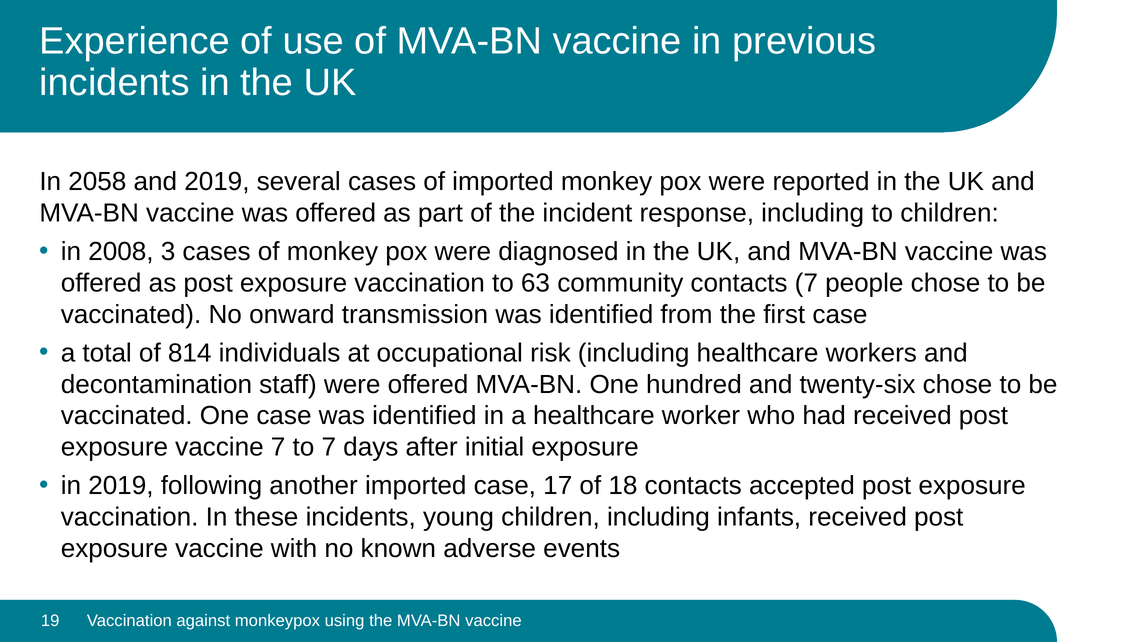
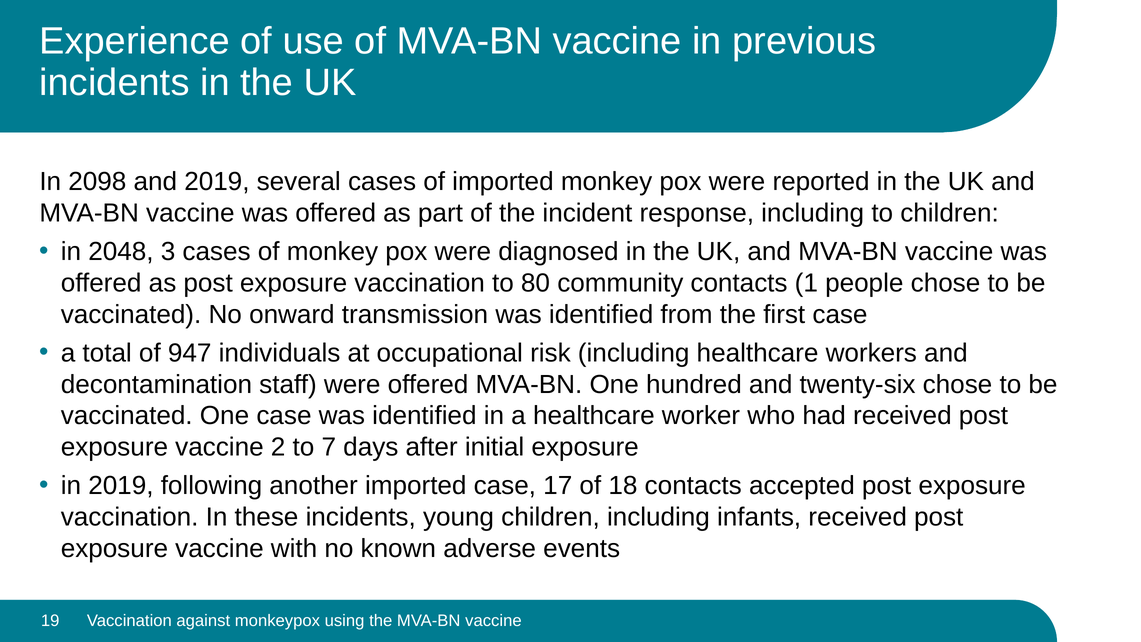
2058: 2058 -> 2098
2008: 2008 -> 2048
63: 63 -> 80
contacts 7: 7 -> 1
814: 814 -> 947
vaccine 7: 7 -> 2
